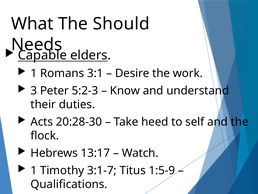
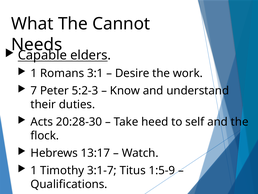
Should: Should -> Cannot
3: 3 -> 7
